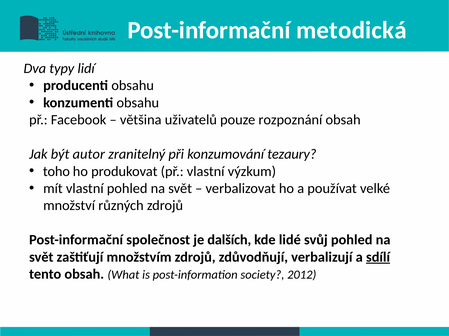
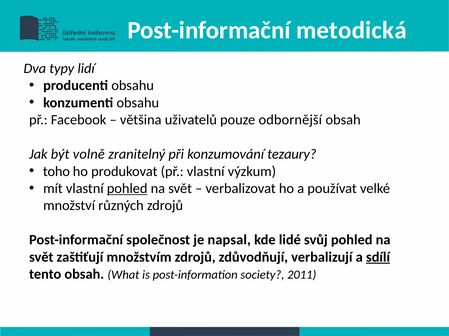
rozpoznání: rozpoznání -> odbornější
autor: autor -> volně
pohled at (127, 189) underline: none -> present
dalších: dalších -> napsal
2012: 2012 -> 2011
